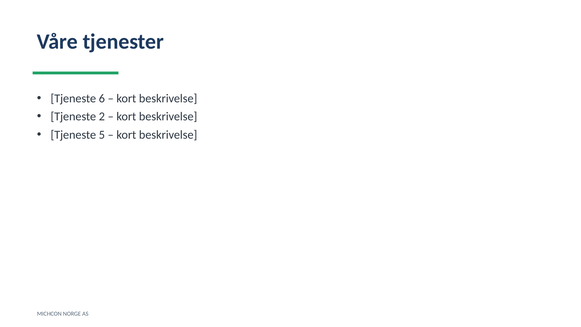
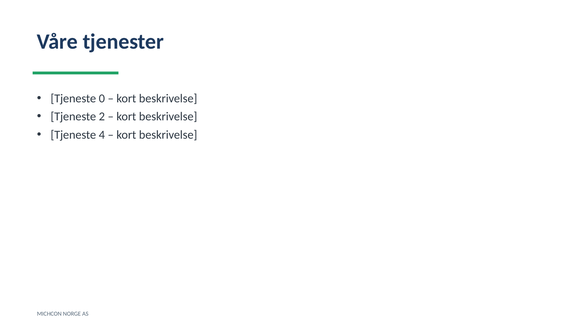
6: 6 -> 0
5: 5 -> 4
